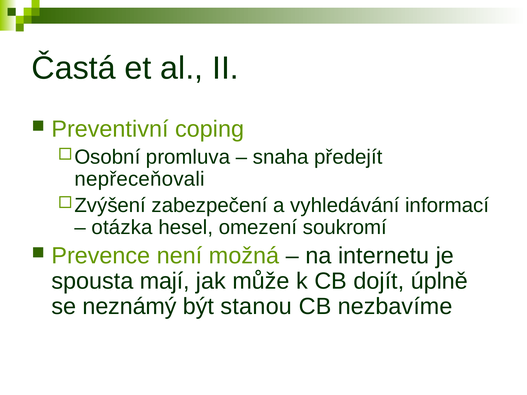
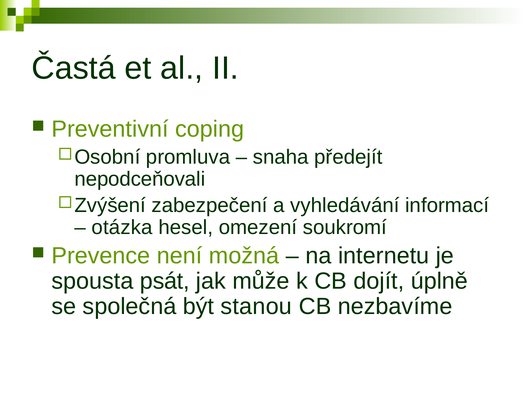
nepřeceňovali: nepřeceňovali -> nepodceňovali
mají: mají -> psát
neznámý: neznámý -> společná
